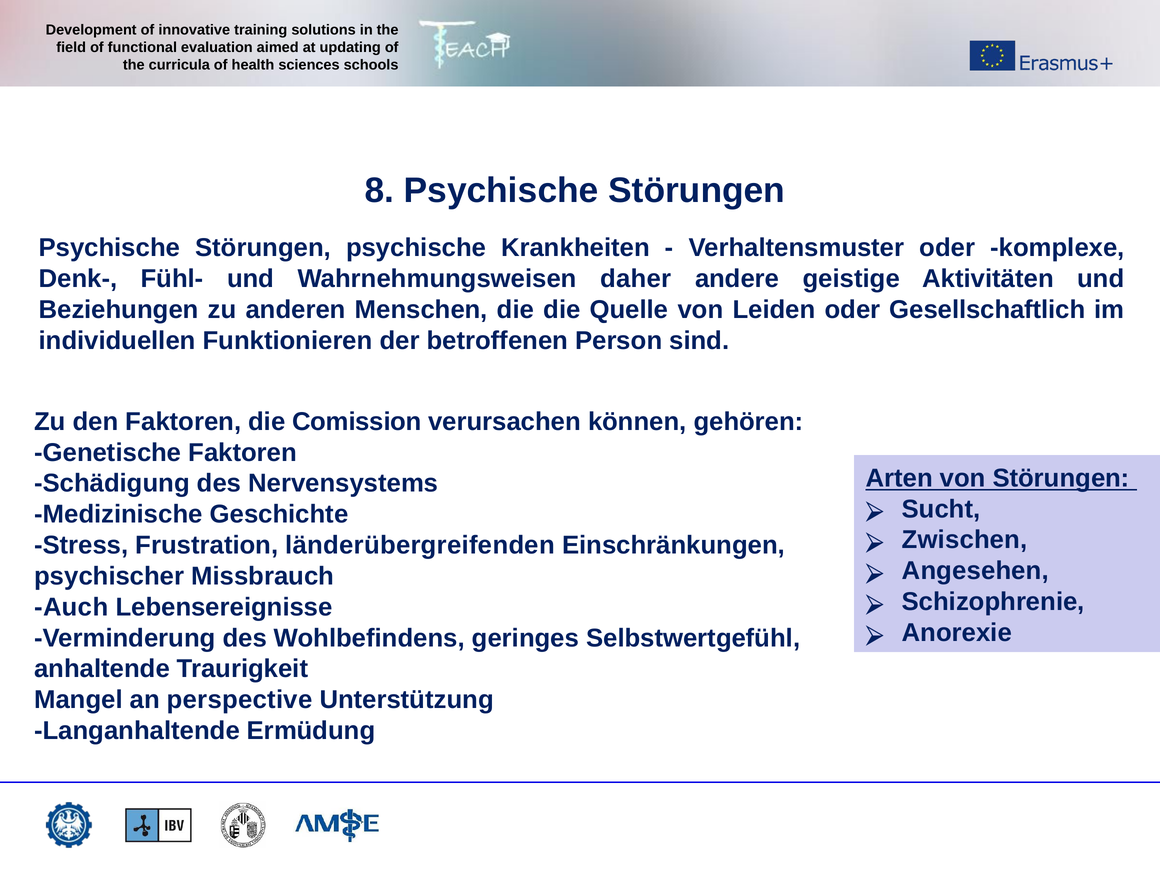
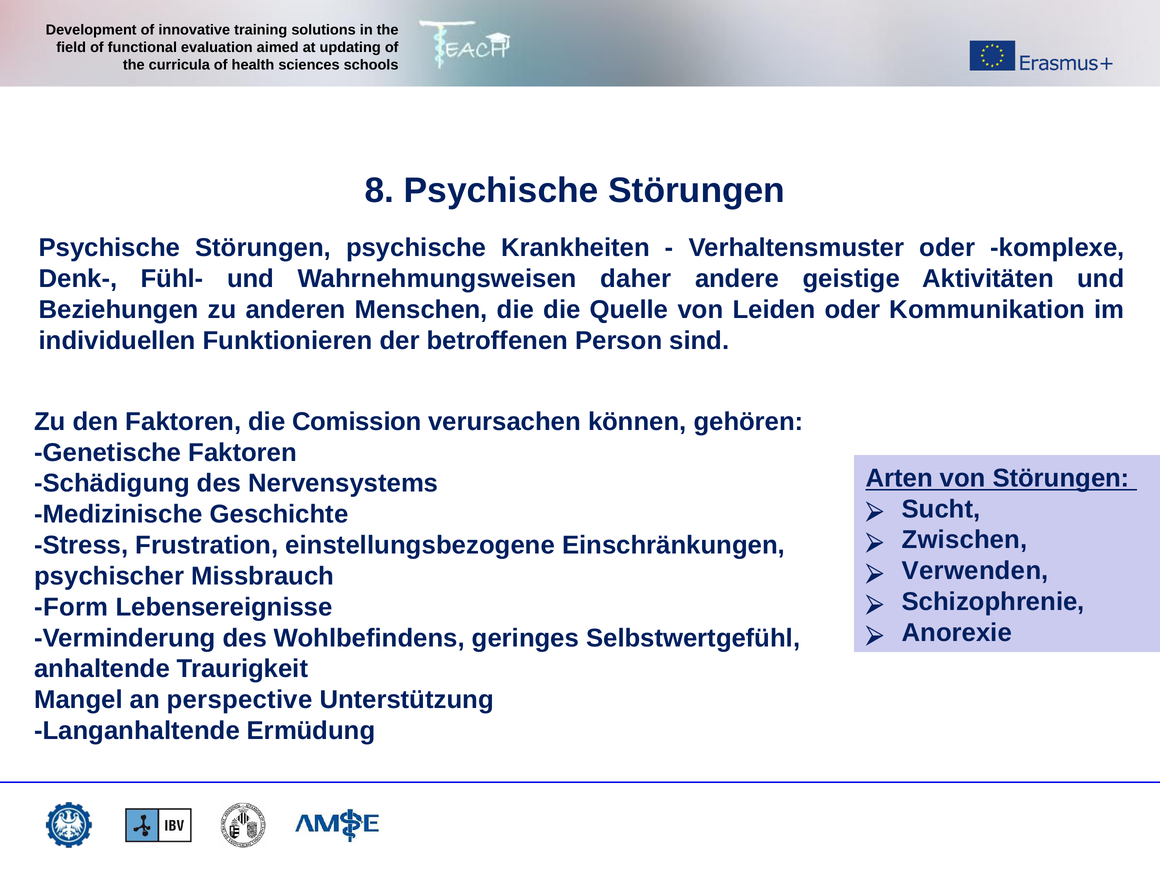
Gesellschaftlich: Gesellschaftlich -> Kommunikation
länderübergreifenden: länderübergreifenden -> einstellungsbezogene
Angesehen: Angesehen -> Verwenden
Auch: Auch -> Form
